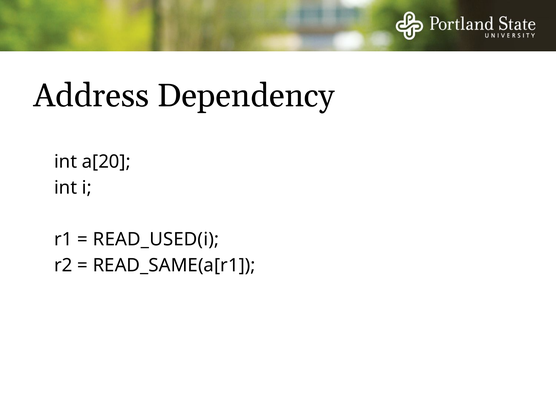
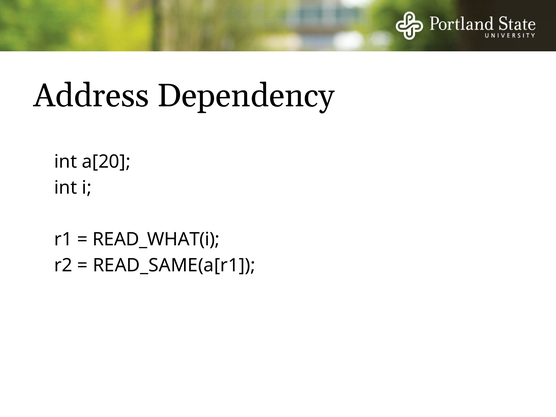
READ_USED(i: READ_USED(i -> READ_WHAT(i
